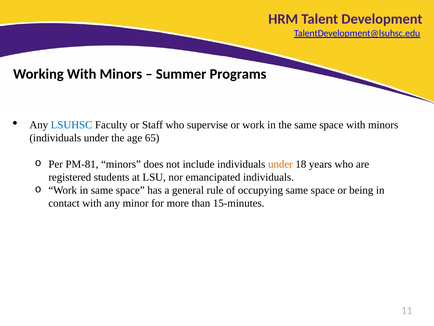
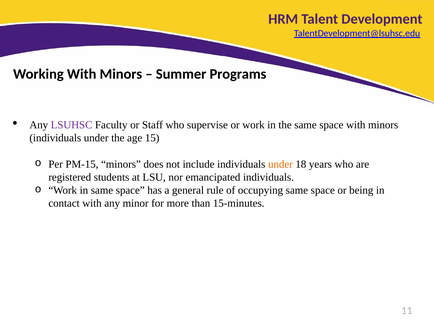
LSUHSC colour: blue -> purple
65: 65 -> 15
PM-81: PM-81 -> PM-15
